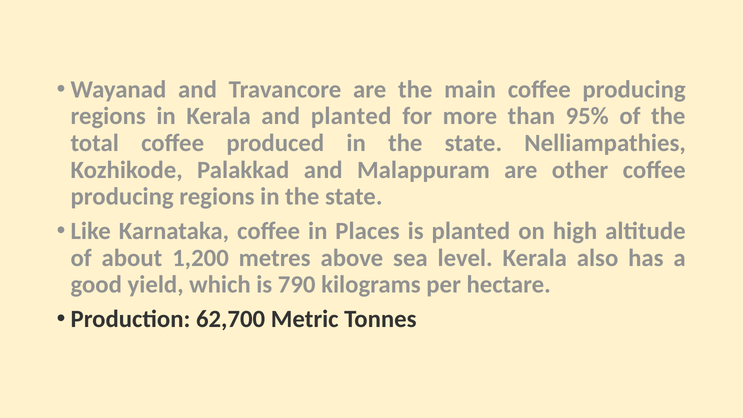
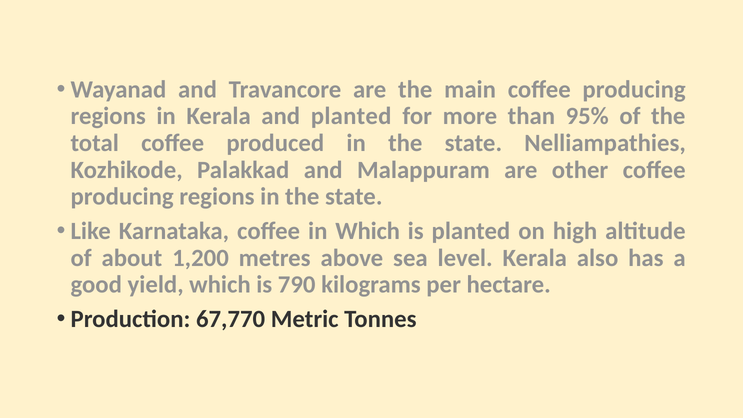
in Places: Places -> Which
62,700: 62,700 -> 67,770
